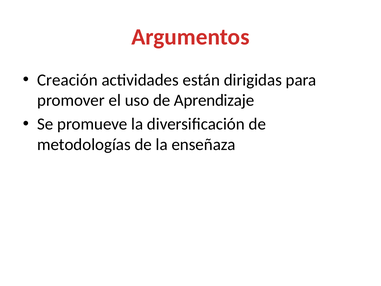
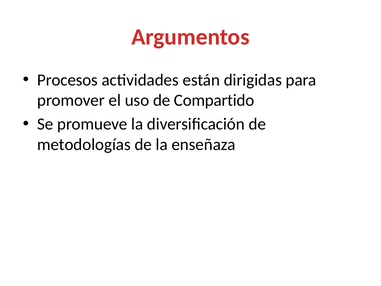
Creación: Creación -> Procesos
Aprendizaje: Aprendizaje -> Compartido
